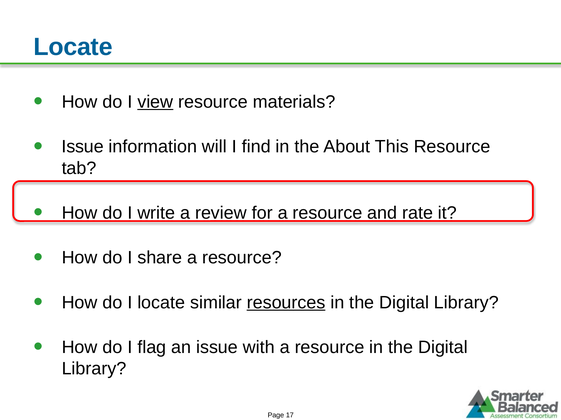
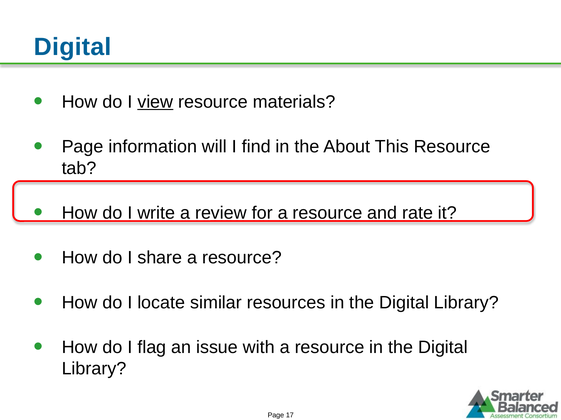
Locate at (73, 47): Locate -> Digital
Issue at (83, 147): Issue -> Page
resources underline: present -> none
